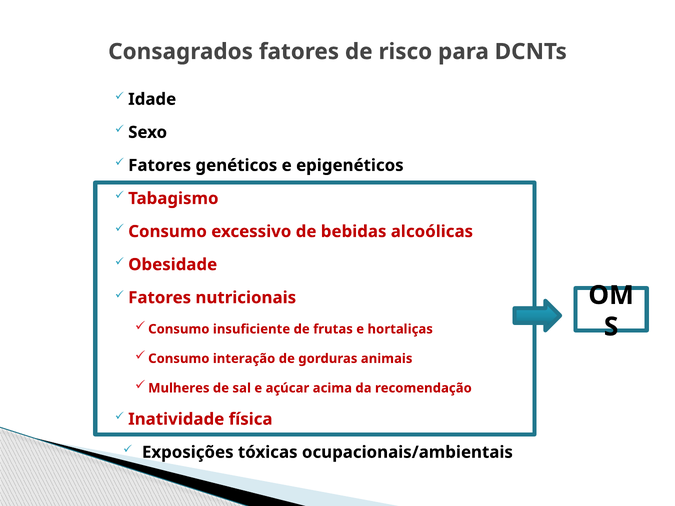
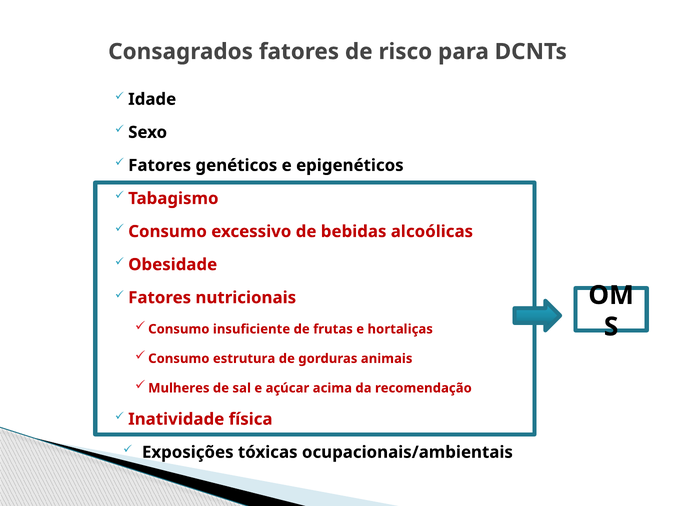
interação: interação -> estrutura
